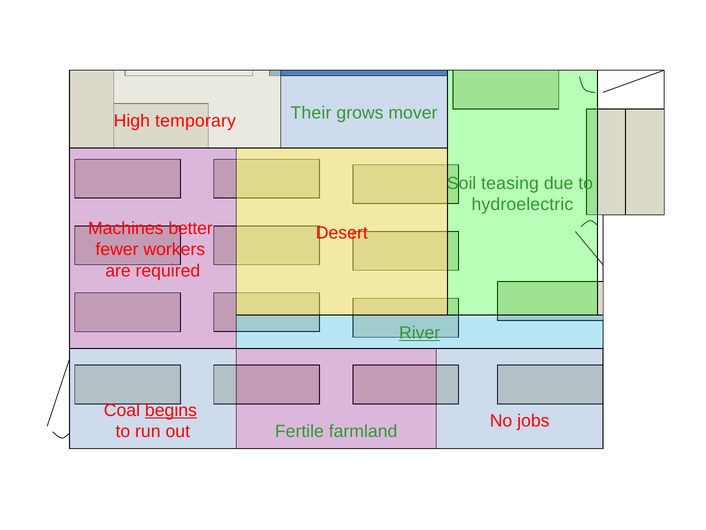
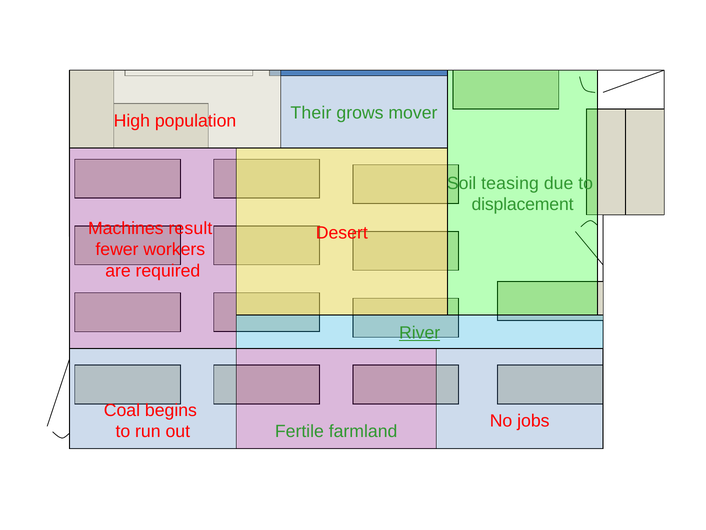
temporary: temporary -> population
hydroelectric: hydroelectric -> displacement
better: better -> result
begins underline: present -> none
